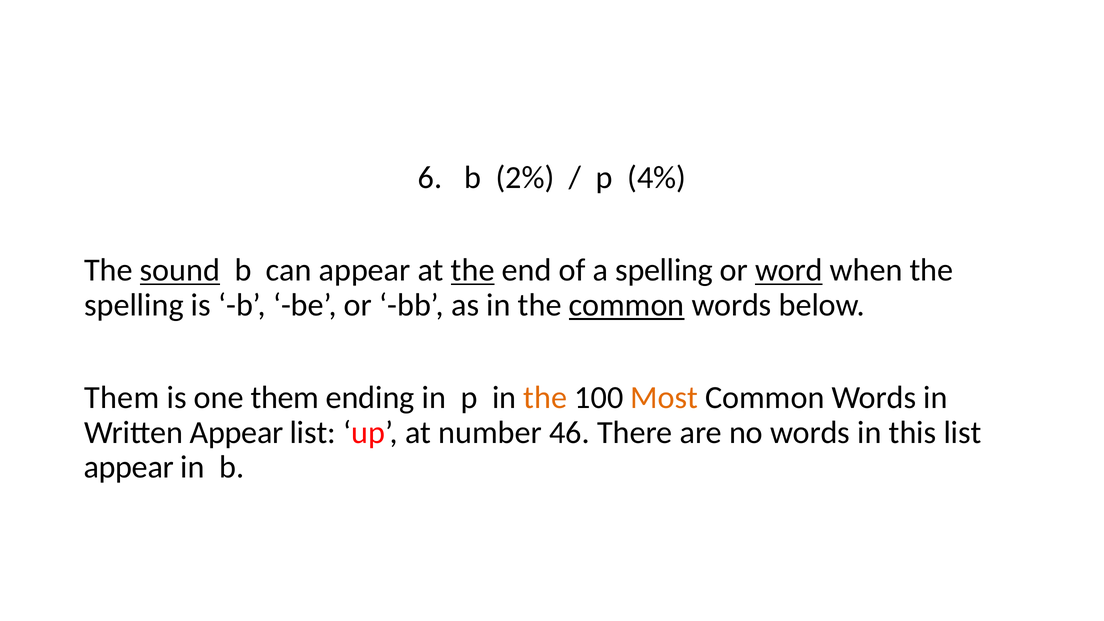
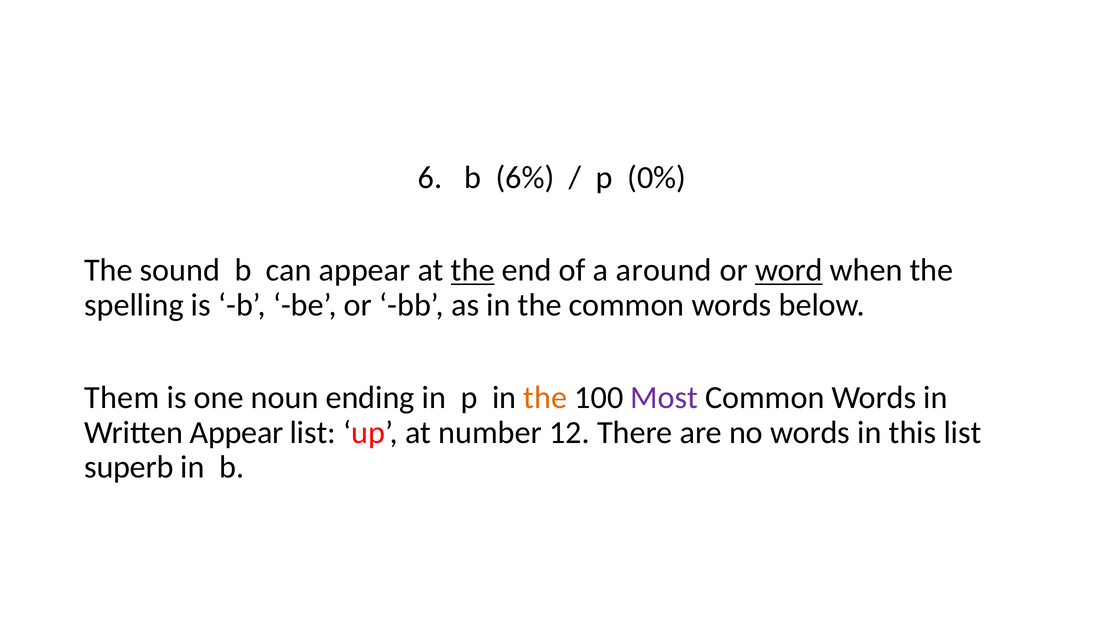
2%: 2% -> 6%
4%: 4% -> 0%
sound underline: present -> none
a spelling: spelling -> around
common at (627, 305) underline: present -> none
one them: them -> noun
Most colour: orange -> purple
46: 46 -> 12
appear at (129, 467): appear -> superb
